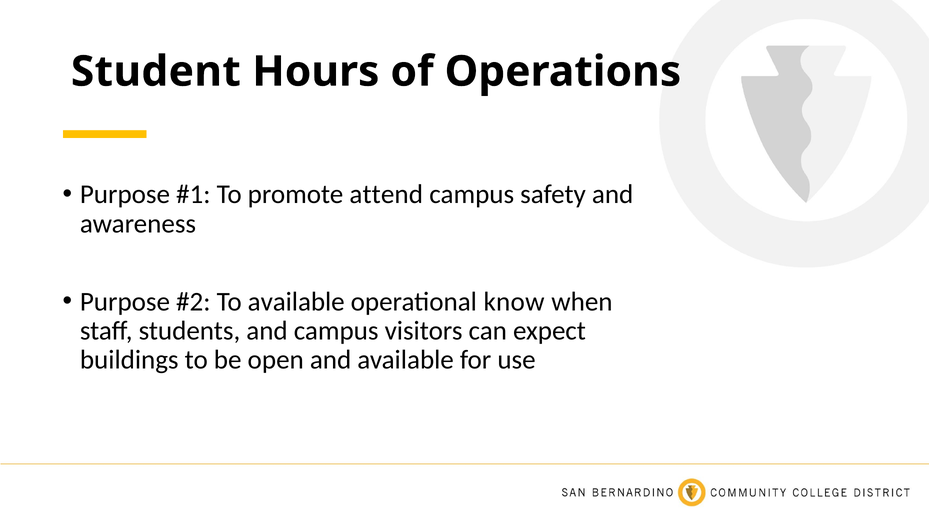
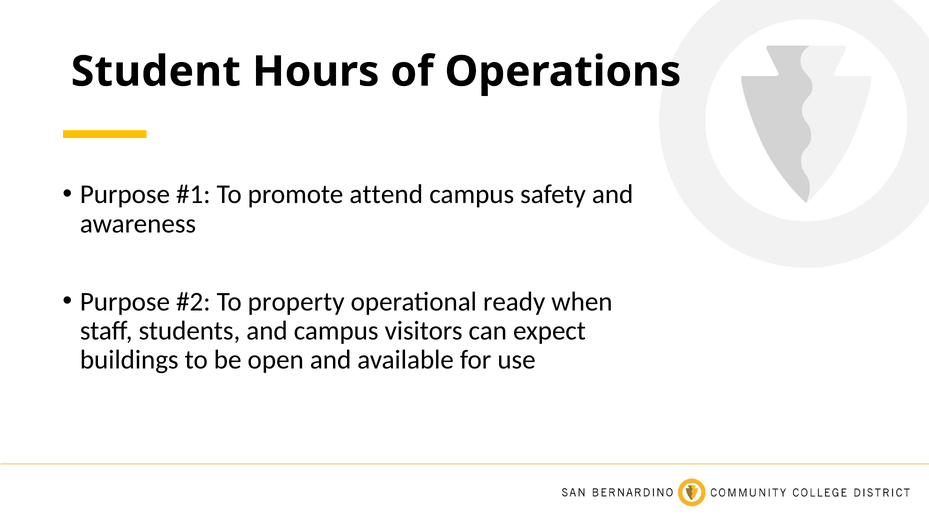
To available: available -> property
know: know -> ready
